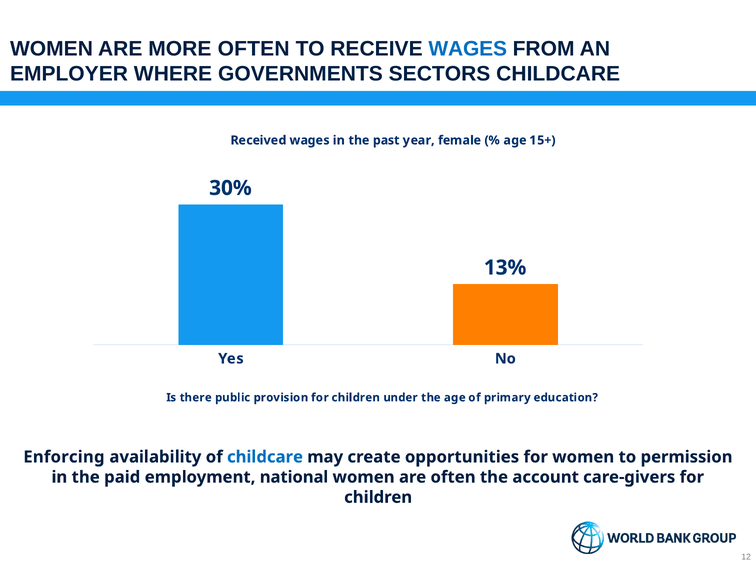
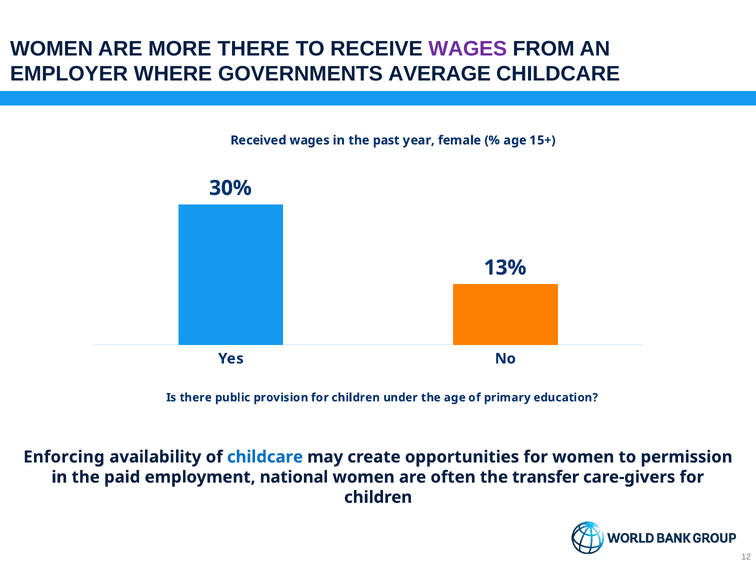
MORE OFTEN: OFTEN -> THERE
WAGES at (468, 49) colour: blue -> purple
SECTORS: SECTORS -> AVERAGE
account: account -> transfer
